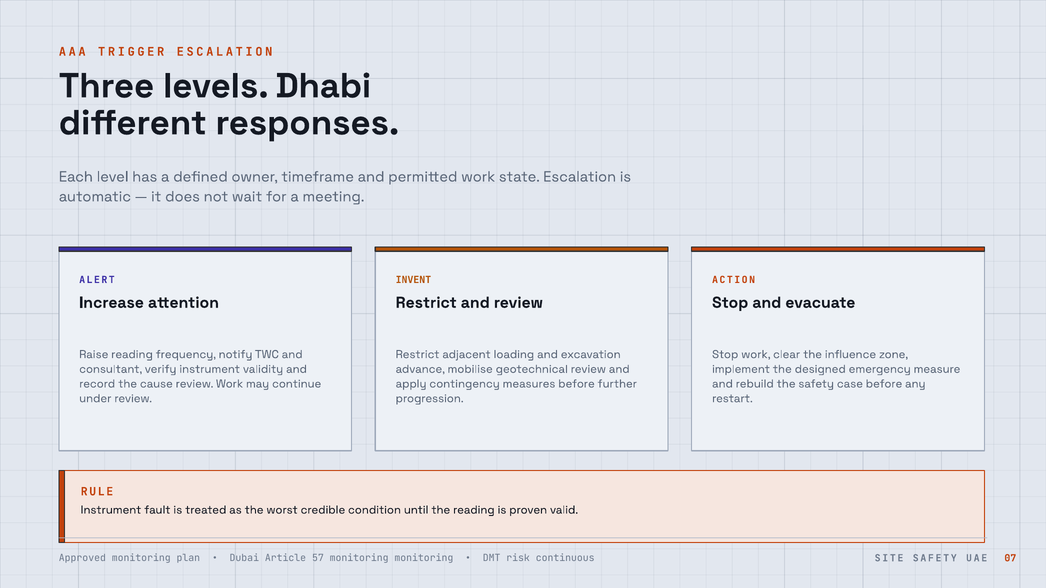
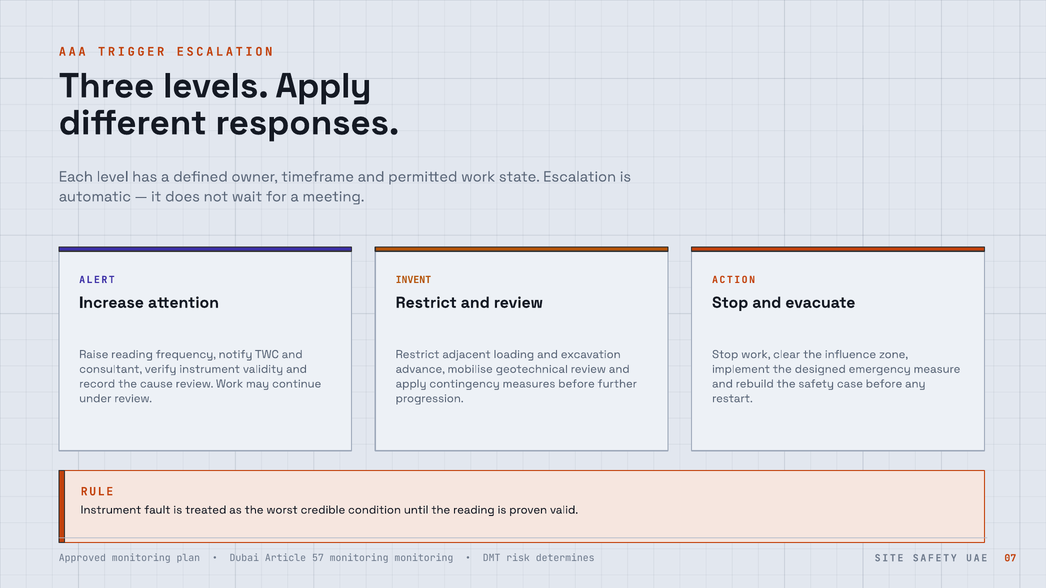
levels Dhabi: Dhabi -> Apply
continuous: continuous -> determines
